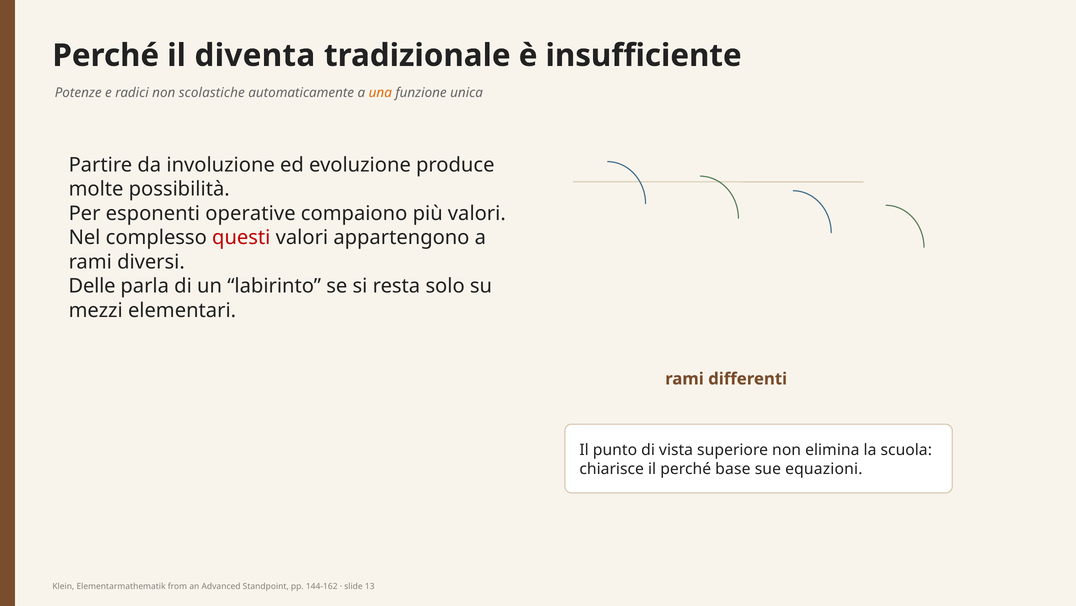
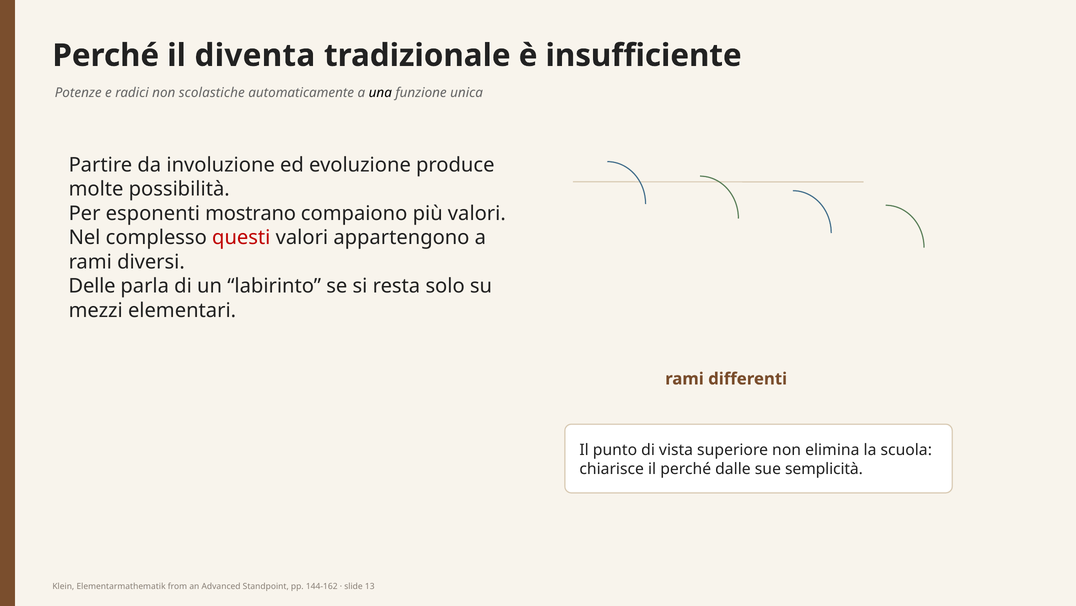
una colour: orange -> black
operative: operative -> mostrano
base: base -> dalle
equazioni: equazioni -> semplicità
